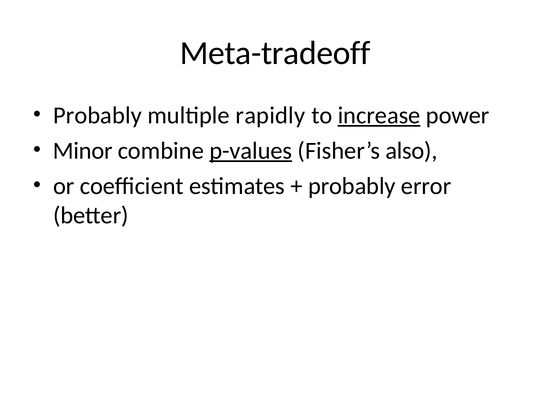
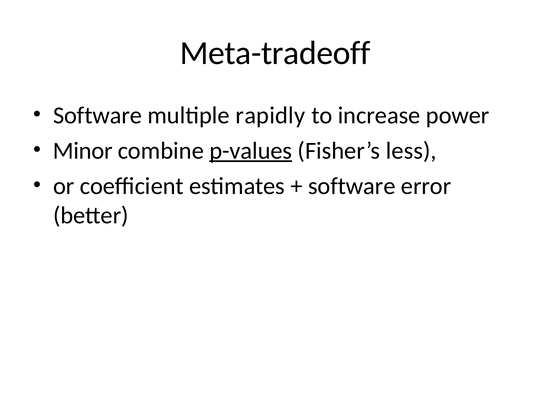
Probably at (97, 115): Probably -> Software
increase underline: present -> none
also: also -> less
probably at (352, 186): probably -> software
